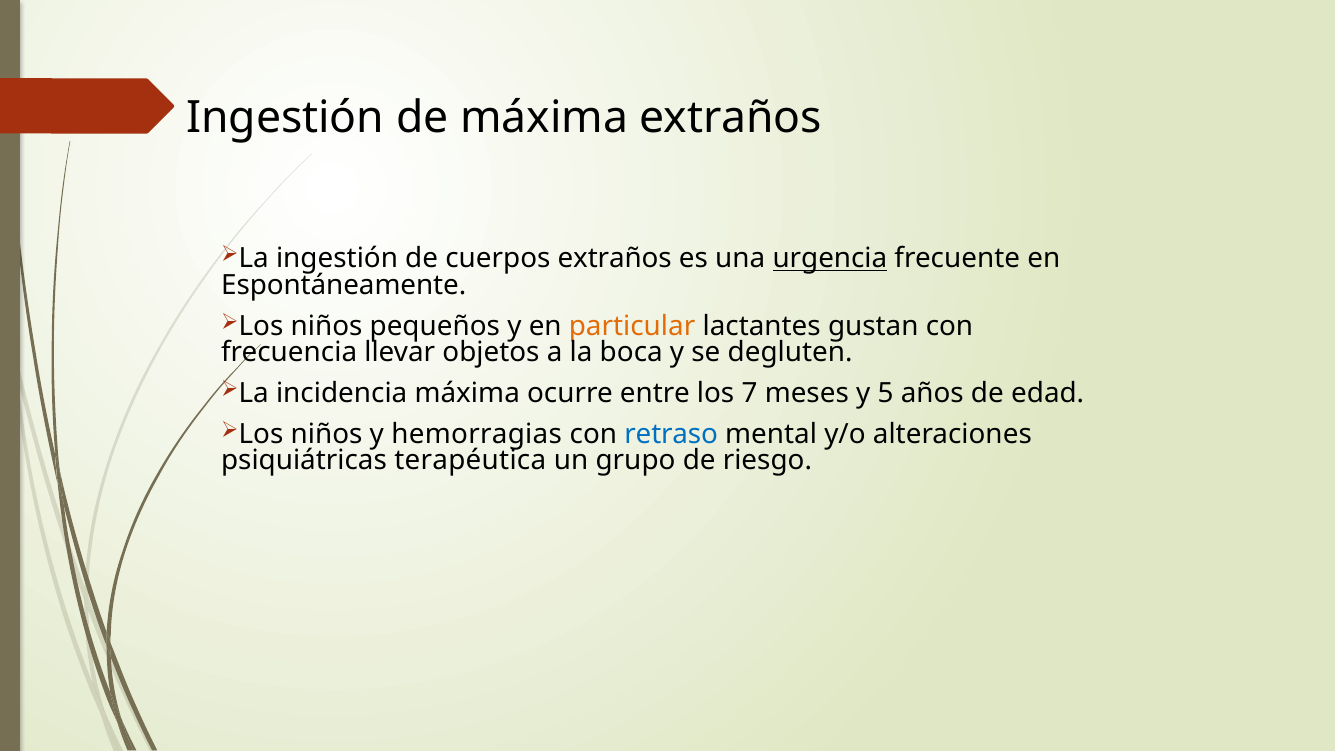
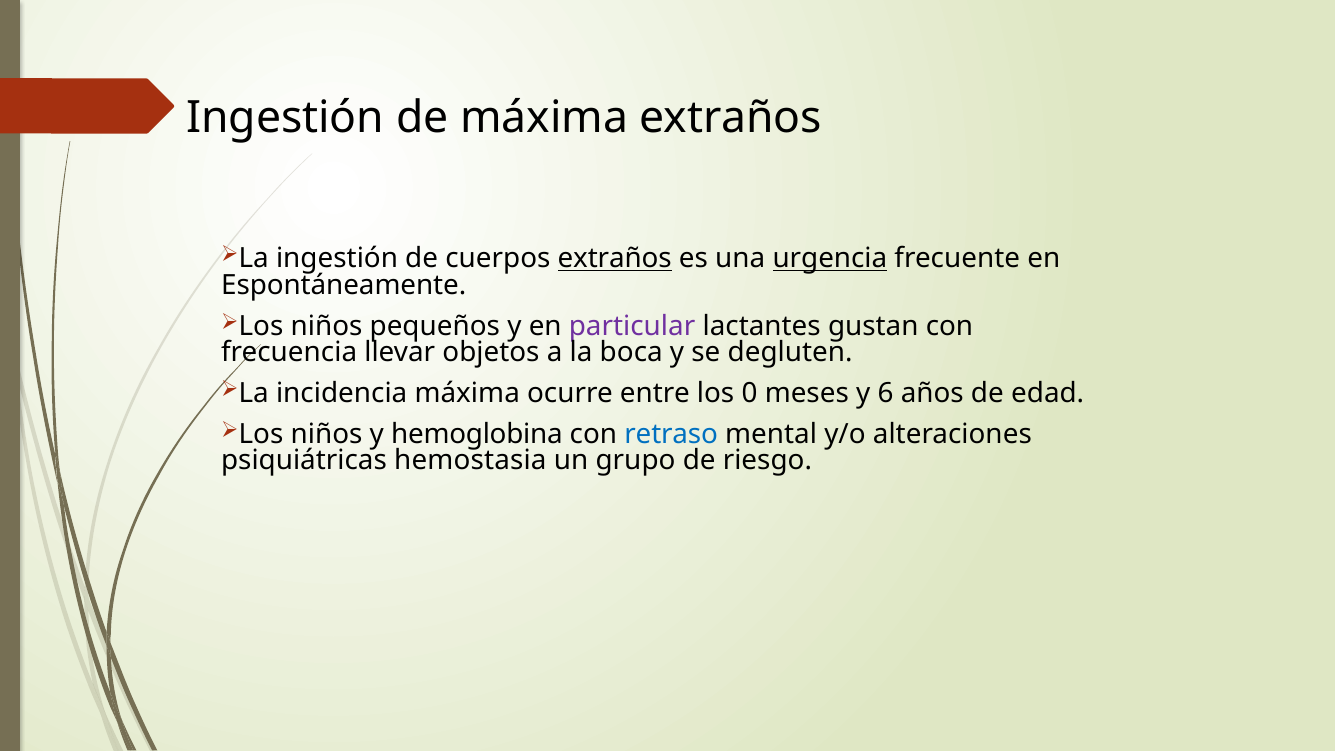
extraños at (615, 259) underline: none -> present
particular colour: orange -> purple
7: 7 -> 0
5: 5 -> 6
hemorragias: hemorragias -> hemoglobina
terapéutica: terapéutica -> hemostasia
